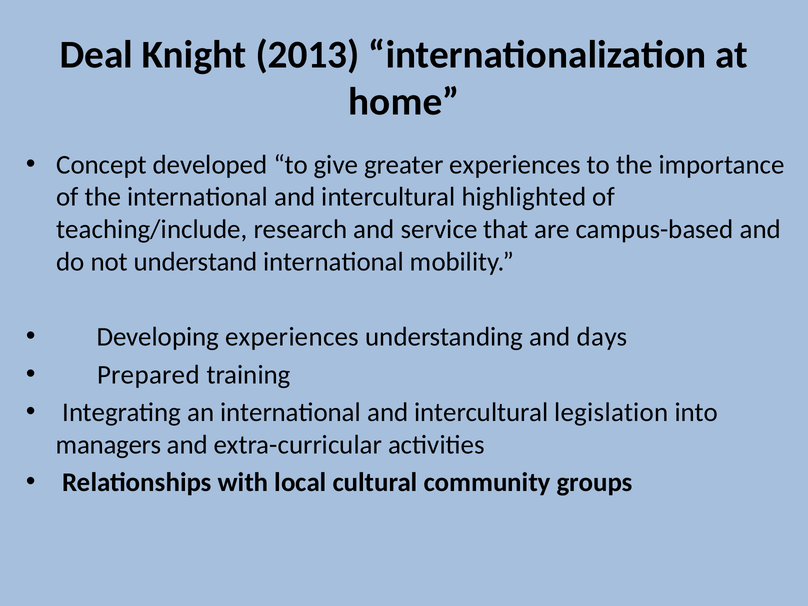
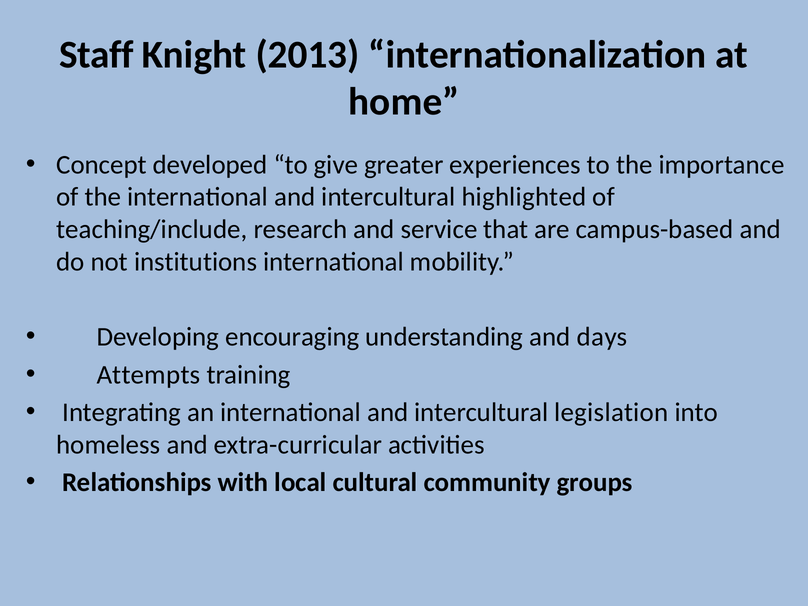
Deal: Deal -> Staff
understand: understand -> institutions
Developing experiences: experiences -> encouraging
Prepared: Prepared -> Attempts
managers: managers -> homeless
